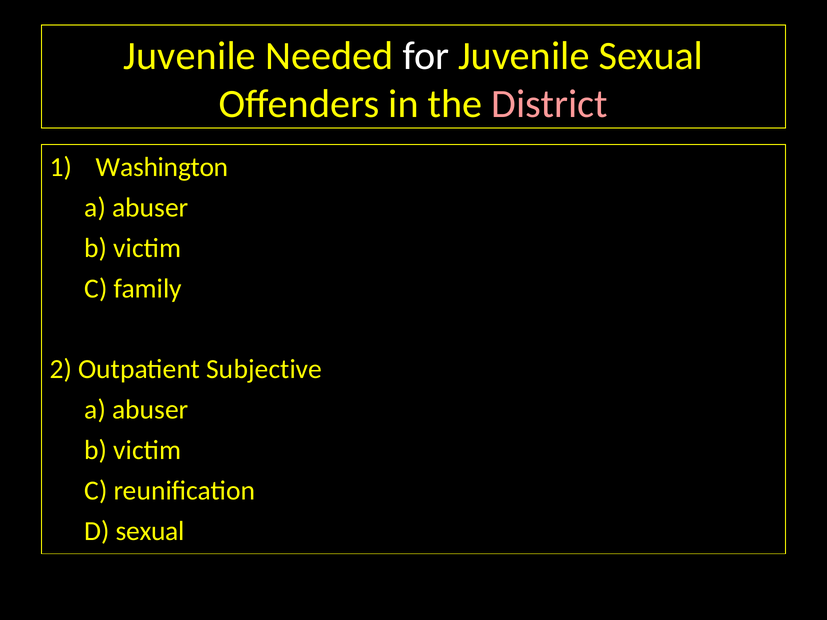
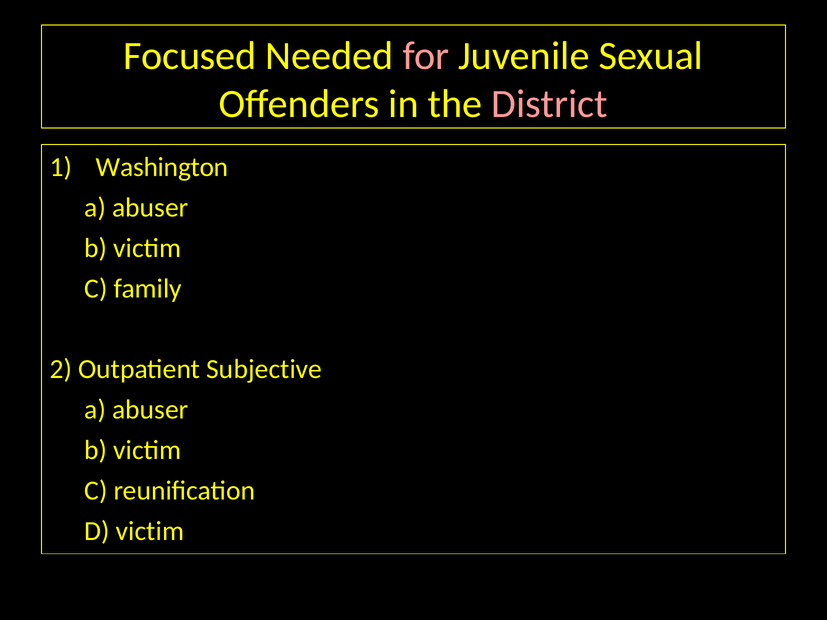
Juvenile at (190, 56): Juvenile -> Focused
for colour: white -> pink
D sexual: sexual -> victim
